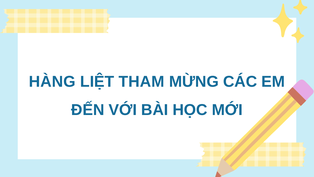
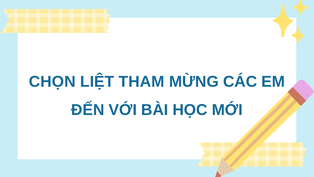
HÀNG: HÀNG -> CHỌN
